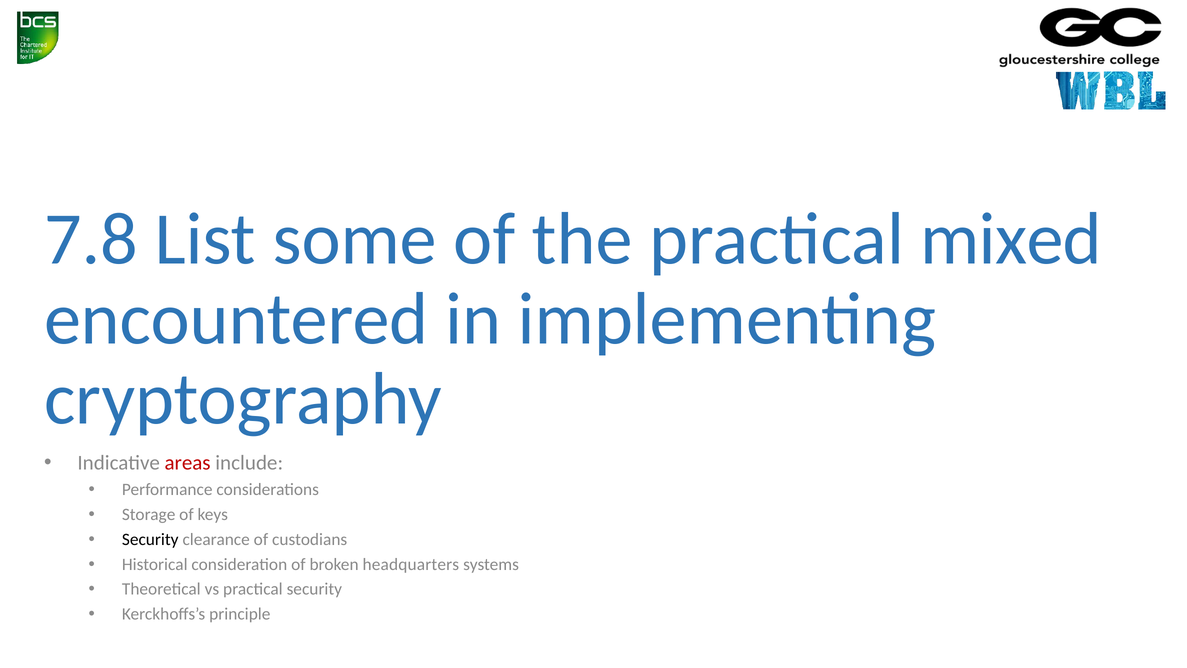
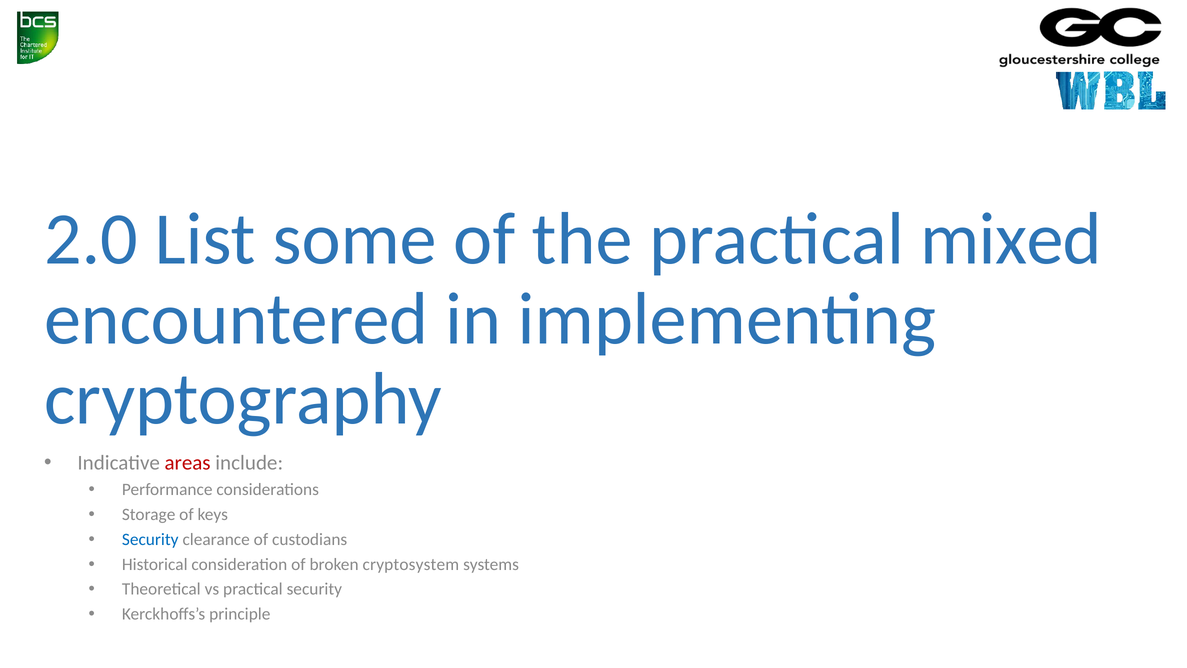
7.8: 7.8 -> 2.0
Security at (150, 539) colour: black -> blue
headquarters: headquarters -> cryptosystem
